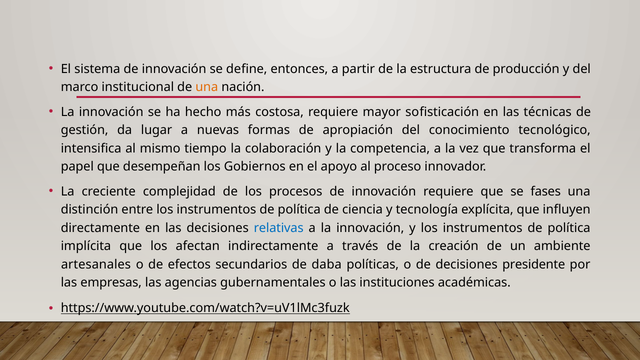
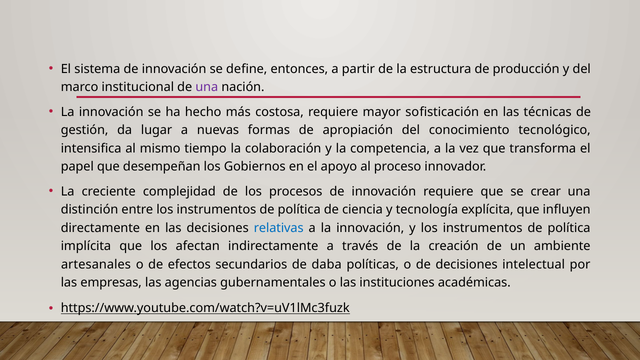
una at (207, 87) colour: orange -> purple
fases: fases -> crear
presidente: presidente -> intelectual
